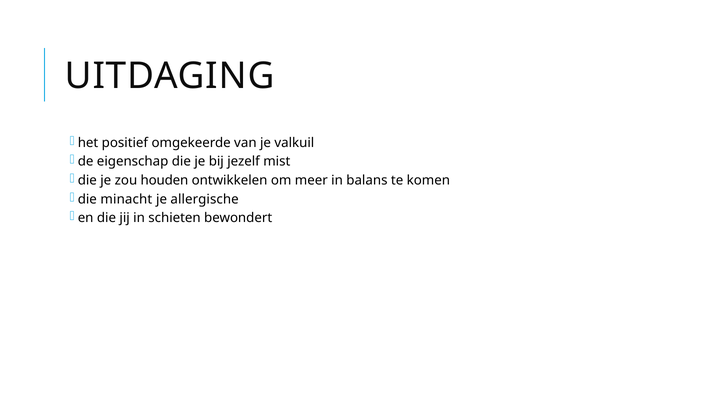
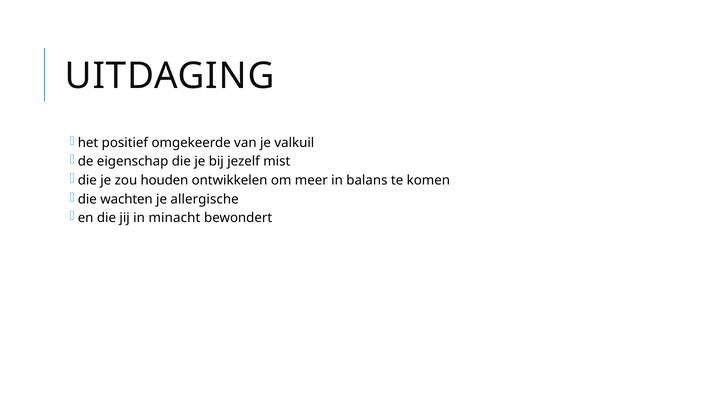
minacht: minacht -> wachten
schieten: schieten -> minacht
